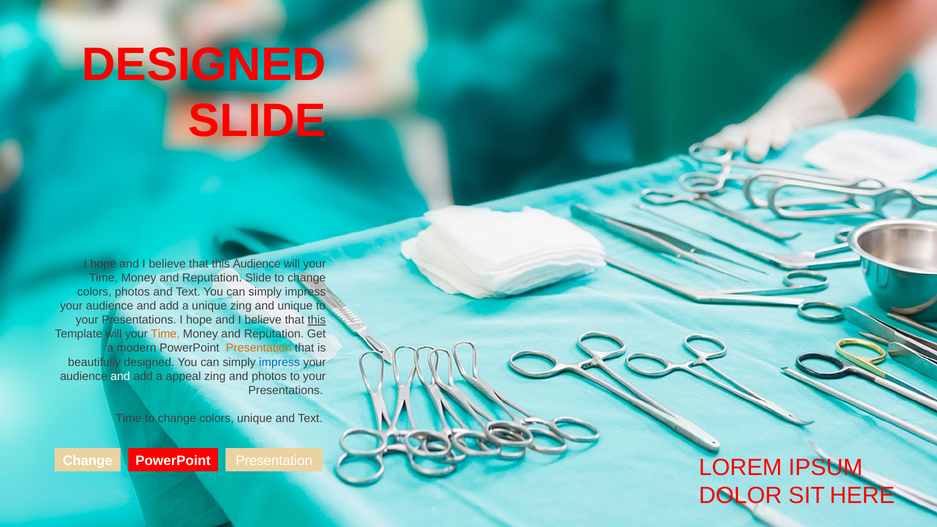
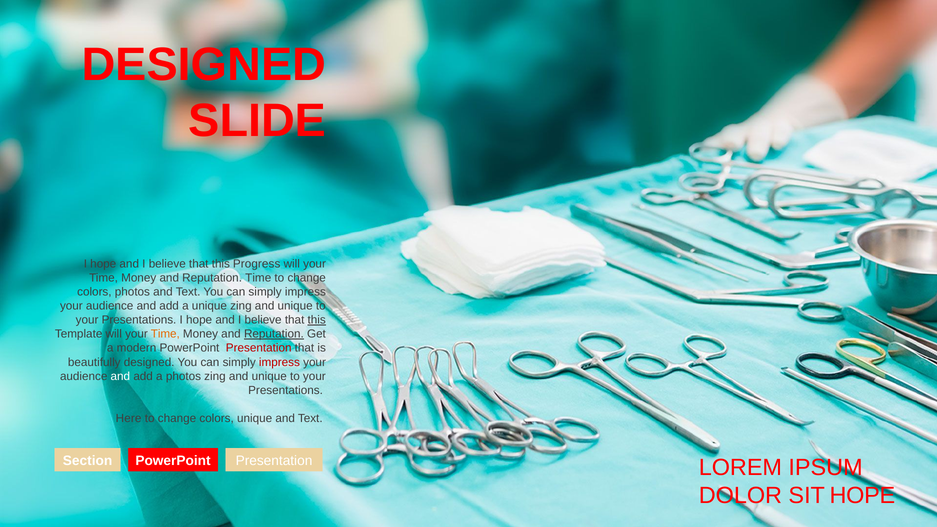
this Audience: Audience -> Progress
Reputation Slide: Slide -> Time
Reputation at (274, 334) underline: none -> present
Presentation at (259, 348) colour: orange -> red
impress at (279, 362) colour: blue -> red
a appeal: appeal -> photos
photos at (269, 376): photos -> unique
Time at (129, 418): Time -> Here
Change at (88, 461): Change -> Section
SIT HERE: HERE -> HOPE
